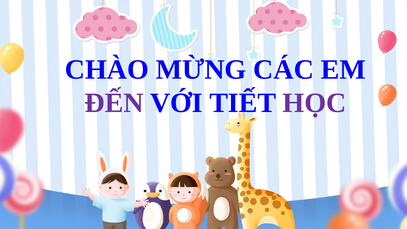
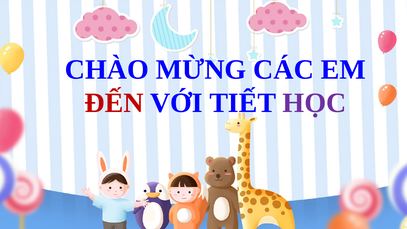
ĐẾN colour: purple -> red
